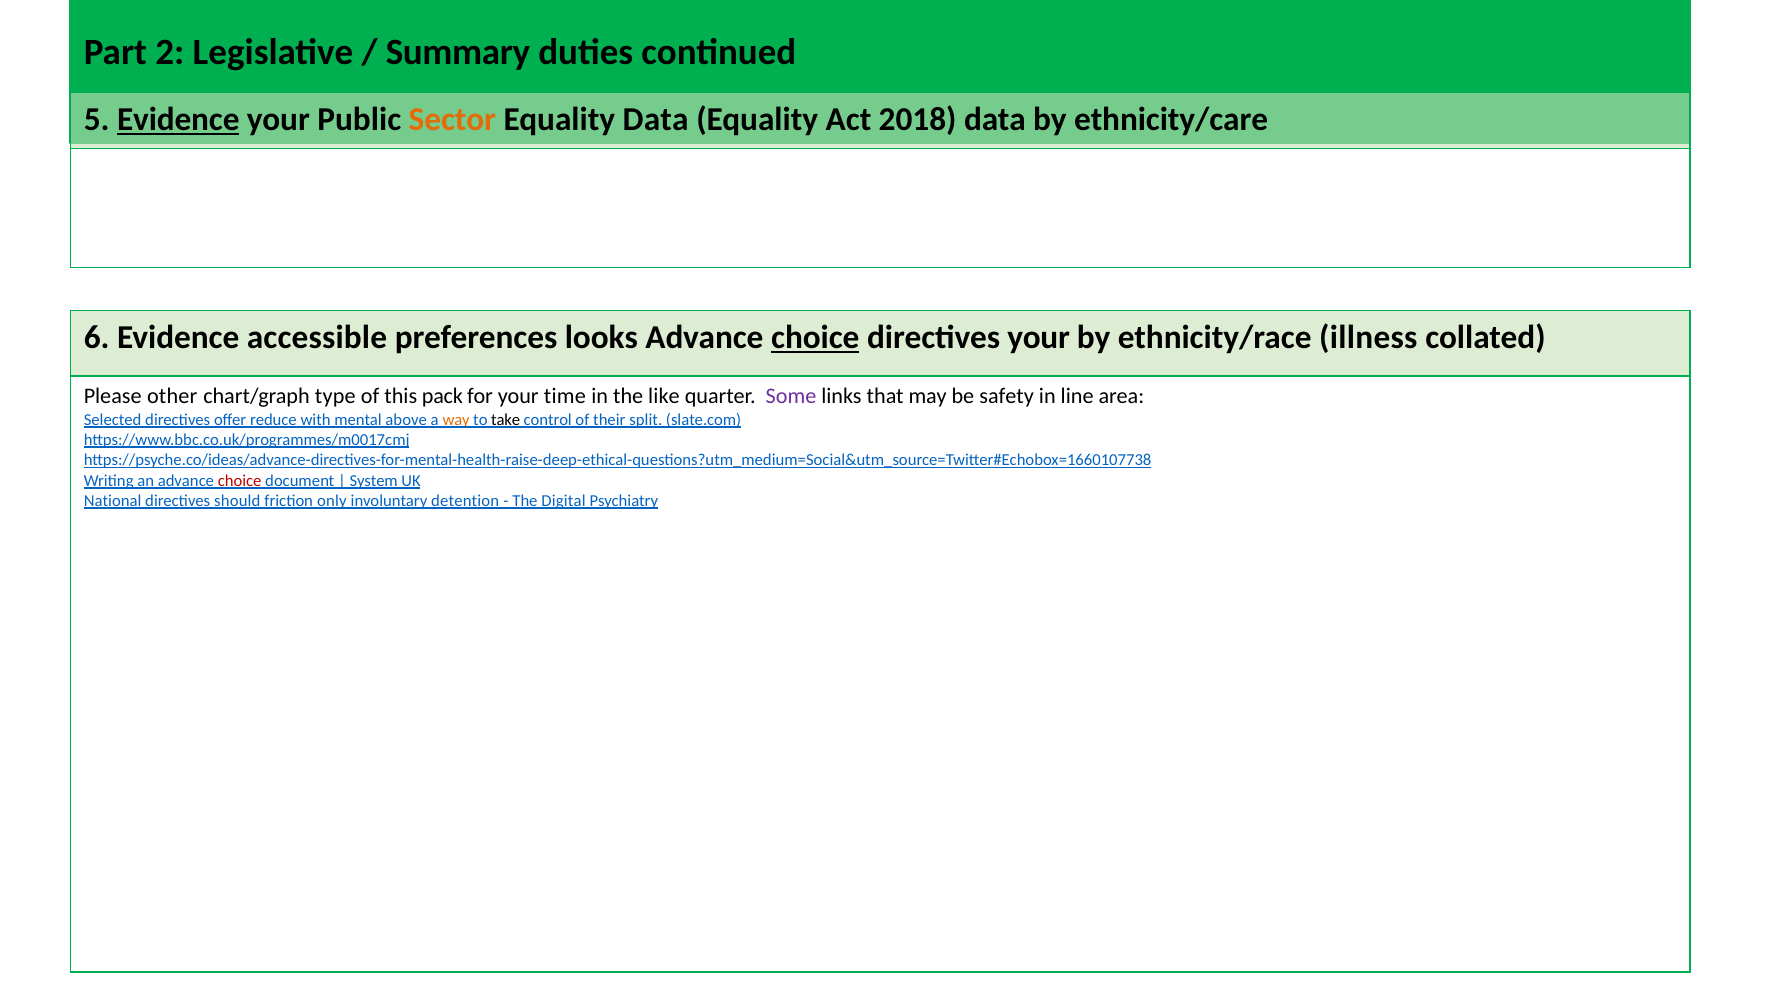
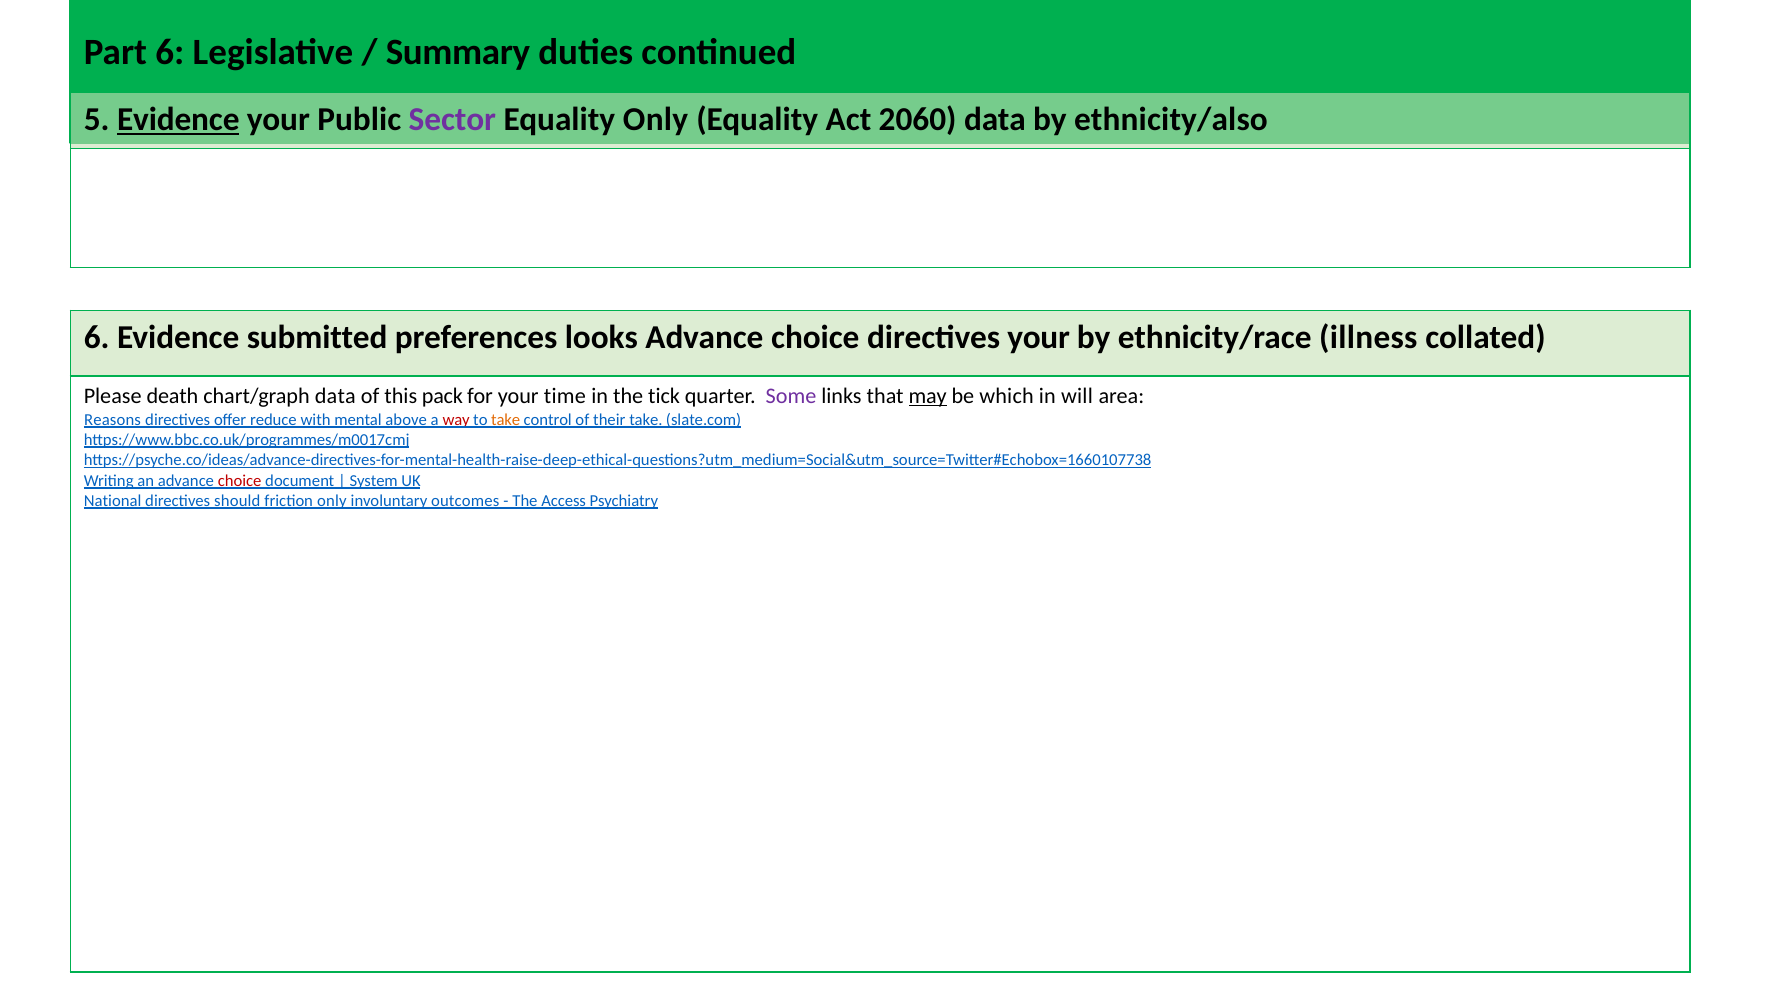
Part 2: 2 -> 6
Sector colour: orange -> purple
Equality Data: Data -> Only
2018: 2018 -> 2060
ethnicity/care: ethnicity/care -> ethnicity/also
accessible: accessible -> submitted
choice at (815, 338) underline: present -> none
other: other -> death
chart/graph type: type -> data
like: like -> tick
may underline: none -> present
safety: safety -> which
line: line -> will
Selected: Selected -> Reasons
way colour: orange -> red
take at (506, 420) colour: black -> orange
their split: split -> take
detention: detention -> outcomes
Digital: Digital -> Access
